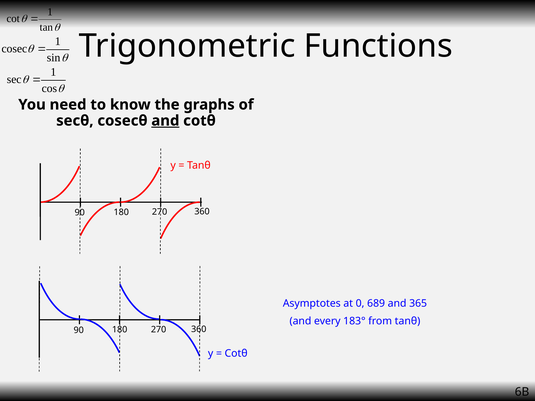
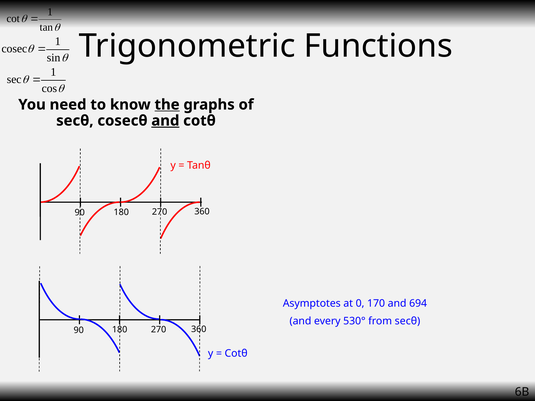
the underline: none -> present
689: 689 -> 170
365: 365 -> 694
183°: 183° -> 530°
from tanθ: tanθ -> secθ
